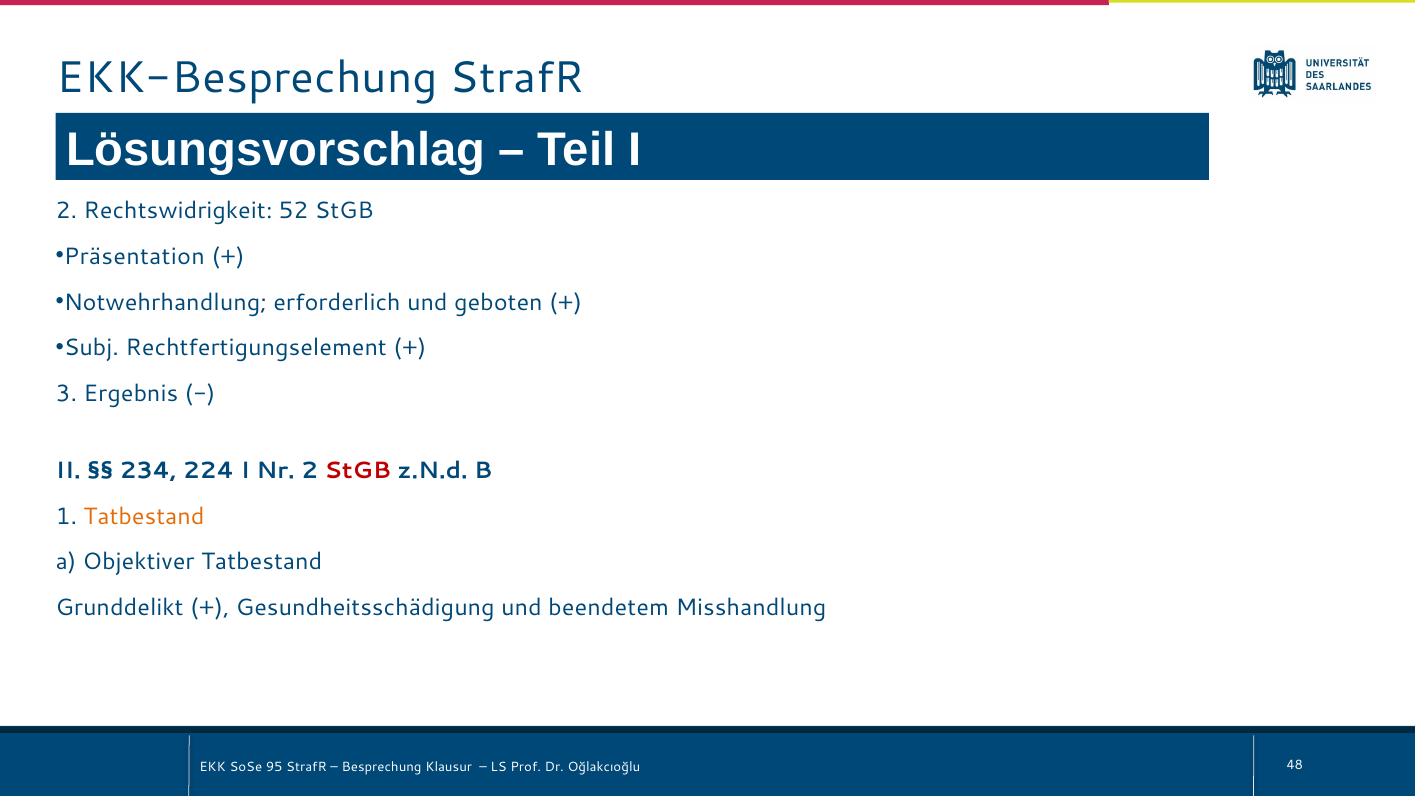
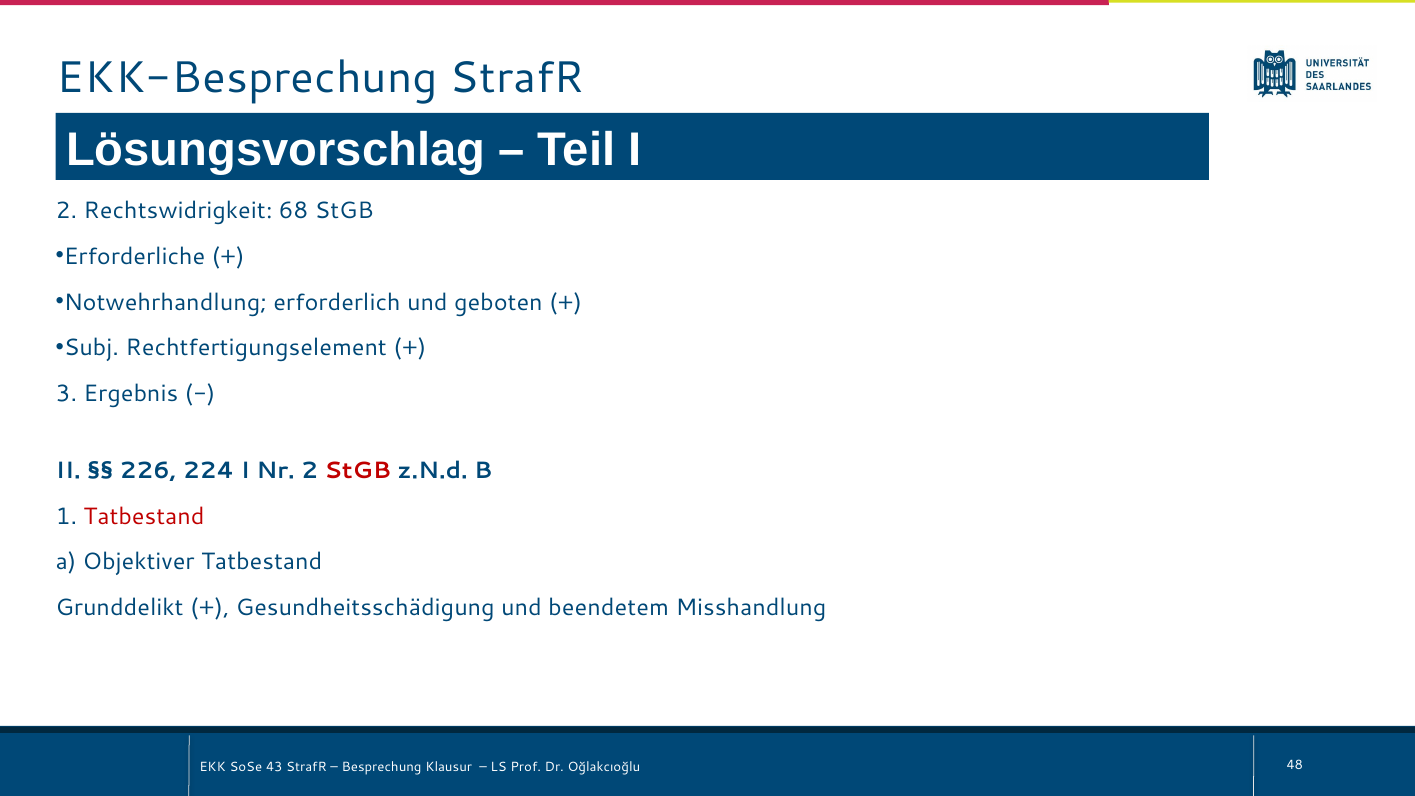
52: 52 -> 68
Präsentation: Präsentation -> Erforderliche
234: 234 -> 226
Tatbestand at (144, 516) colour: orange -> red
95: 95 -> 43
